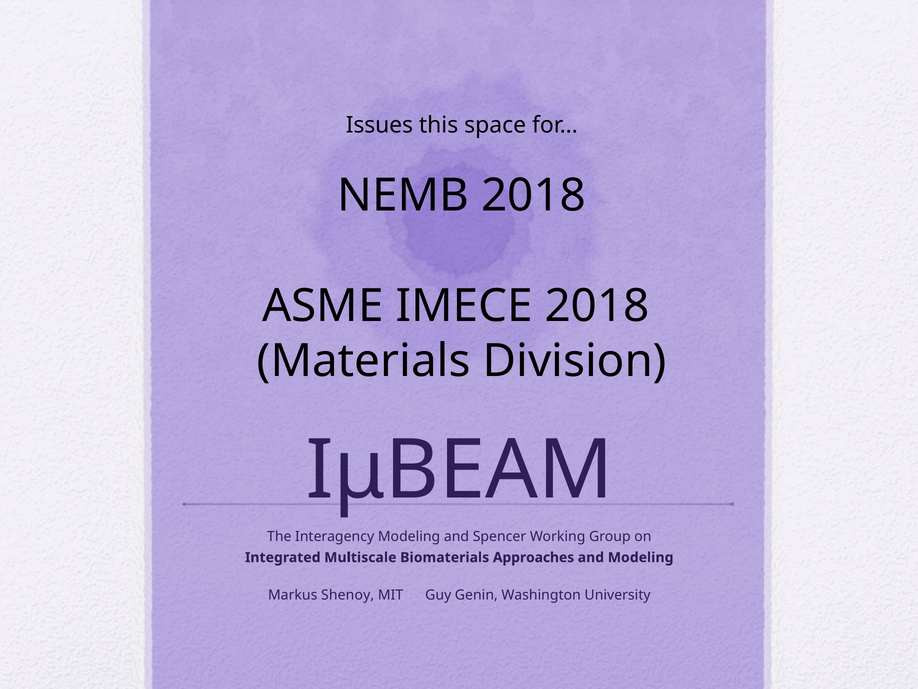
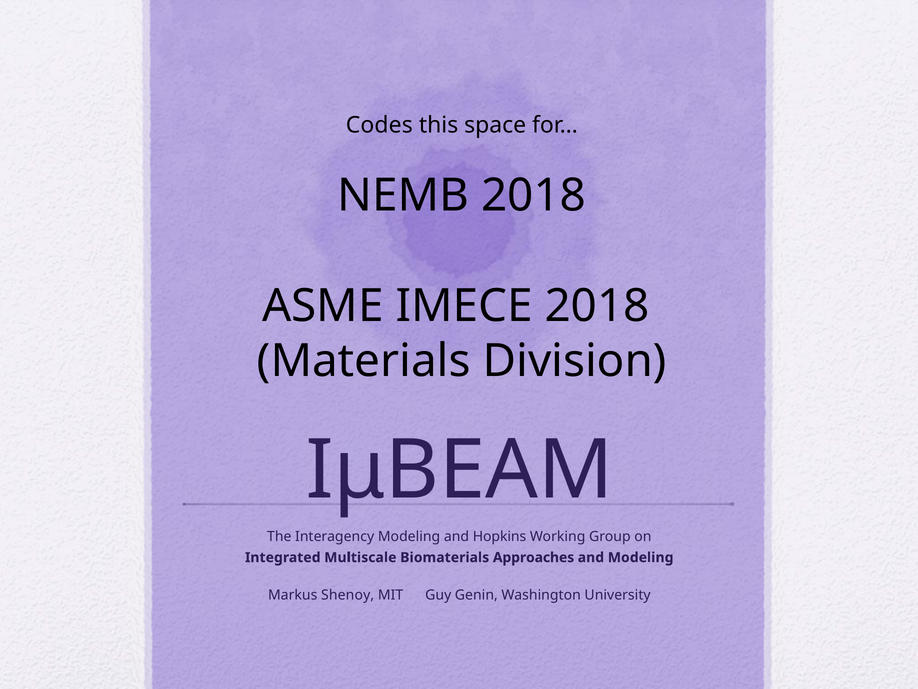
Issues: Issues -> Codes
Spencer: Spencer -> Hopkins
